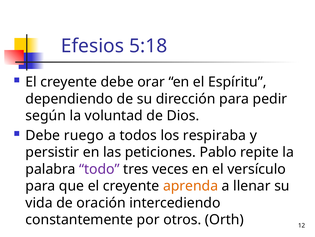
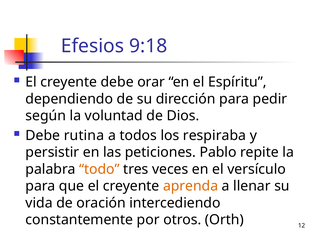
5:18: 5:18 -> 9:18
ruego: ruego -> rutina
todo colour: purple -> orange
